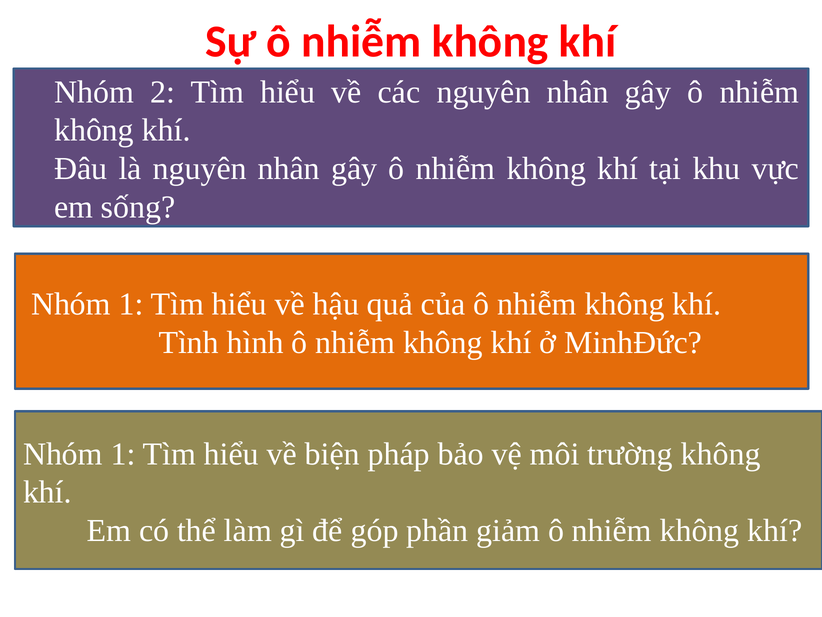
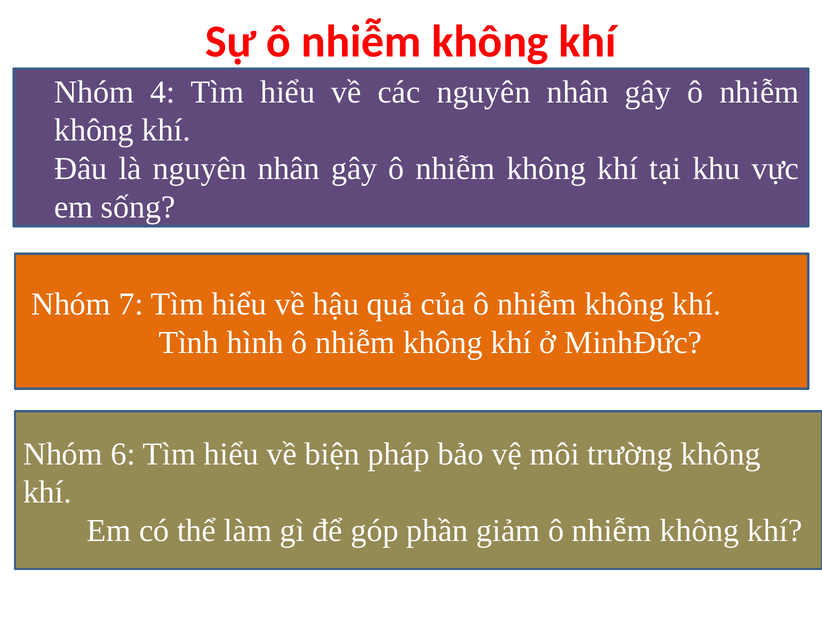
2: 2 -> 4
1 at (131, 304): 1 -> 7
1 at (123, 454): 1 -> 6
